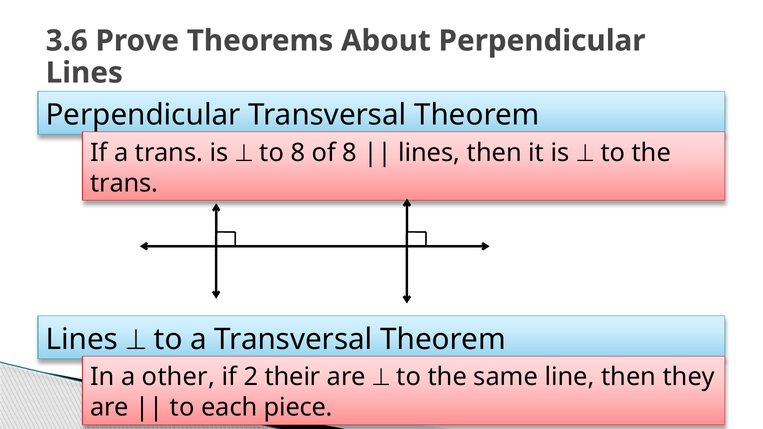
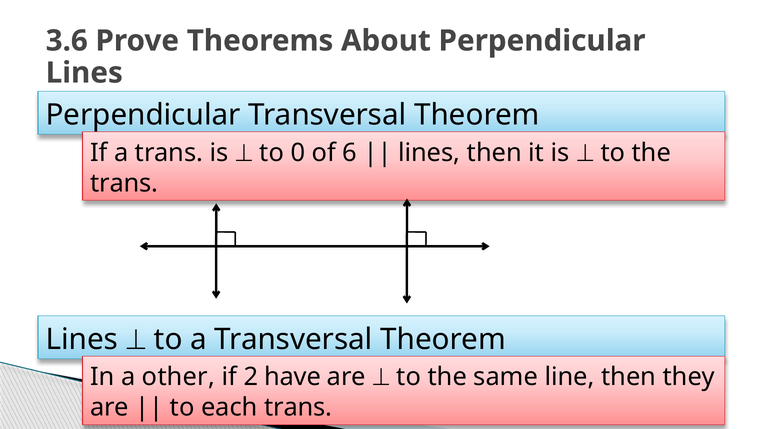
to 8: 8 -> 0
of 8: 8 -> 6
their: their -> have
each piece: piece -> trans
